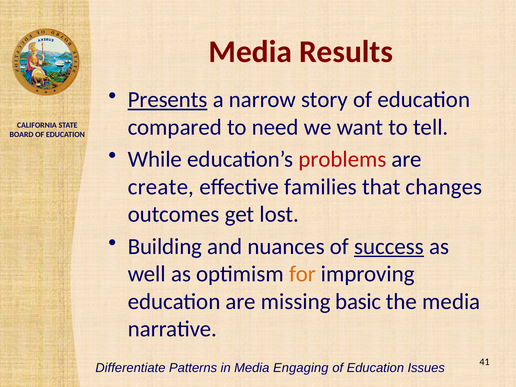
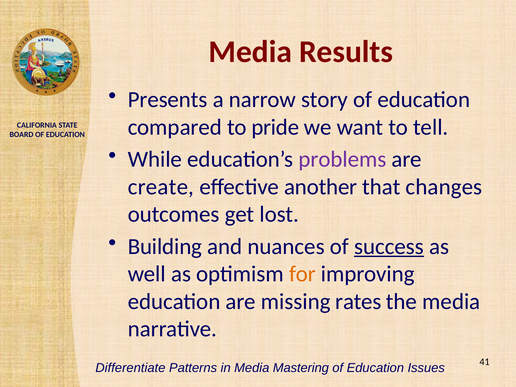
Presents underline: present -> none
need: need -> pride
problems colour: red -> purple
families: families -> another
basic: basic -> rates
Engaging: Engaging -> Mastering
